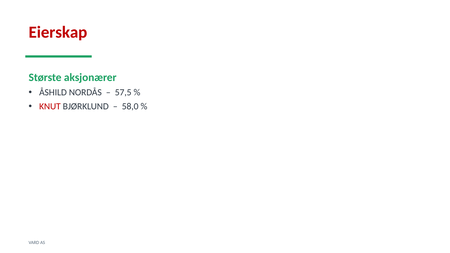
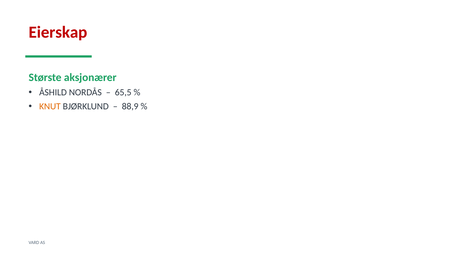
57,5: 57,5 -> 65,5
KNUT colour: red -> orange
58,0: 58,0 -> 88,9
